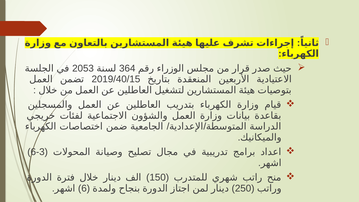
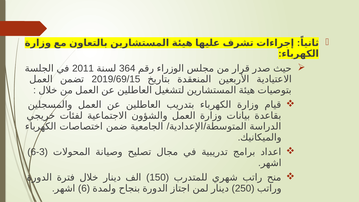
2053: 2053 -> 2011
2019/40/15: 2019/40/15 -> 2019/69/15
